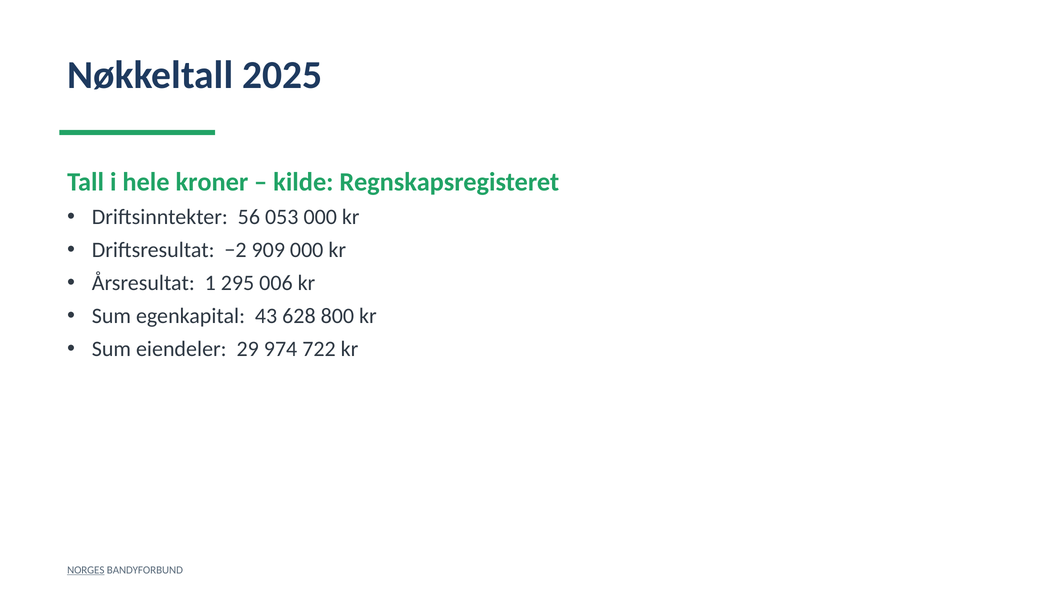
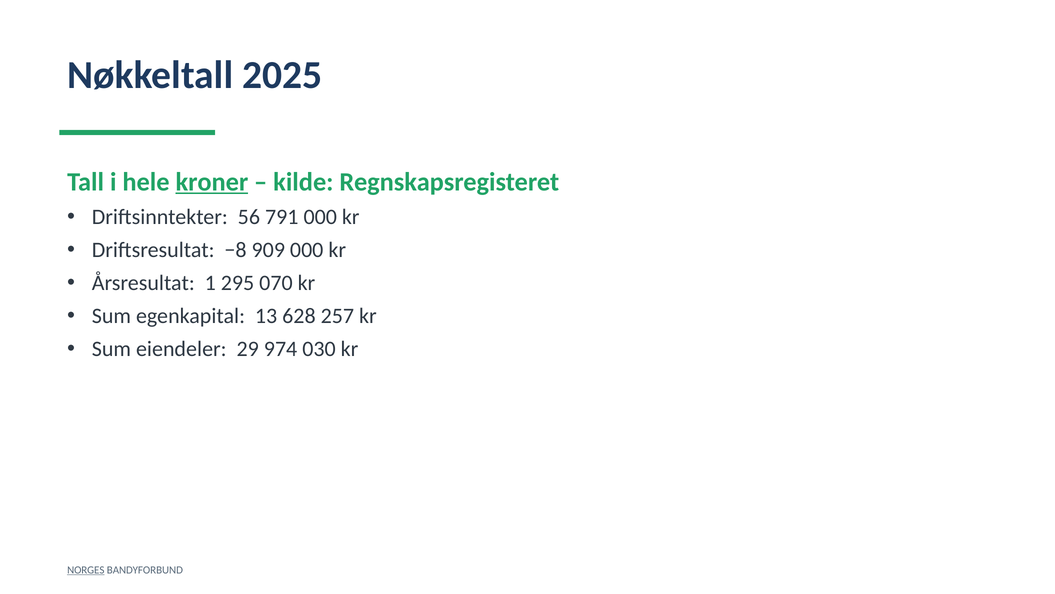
kroner underline: none -> present
053: 053 -> 791
−2: −2 -> −8
006: 006 -> 070
43: 43 -> 13
800: 800 -> 257
722: 722 -> 030
